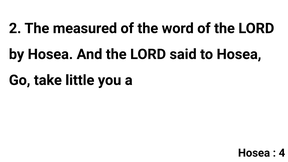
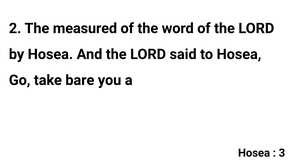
little: little -> bare
4: 4 -> 3
